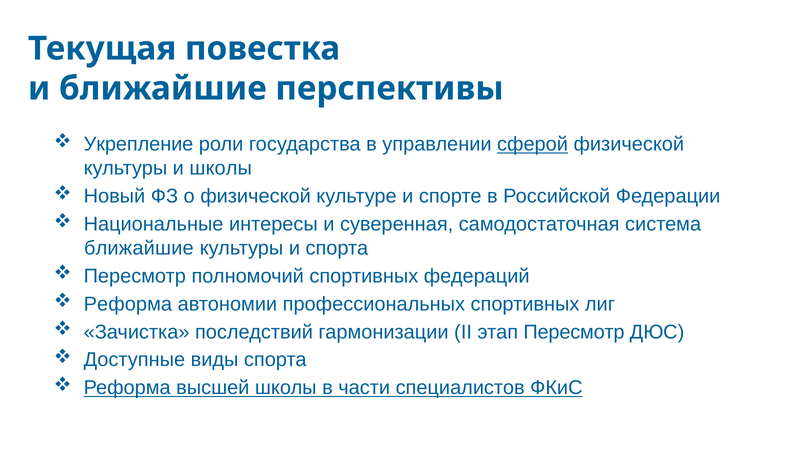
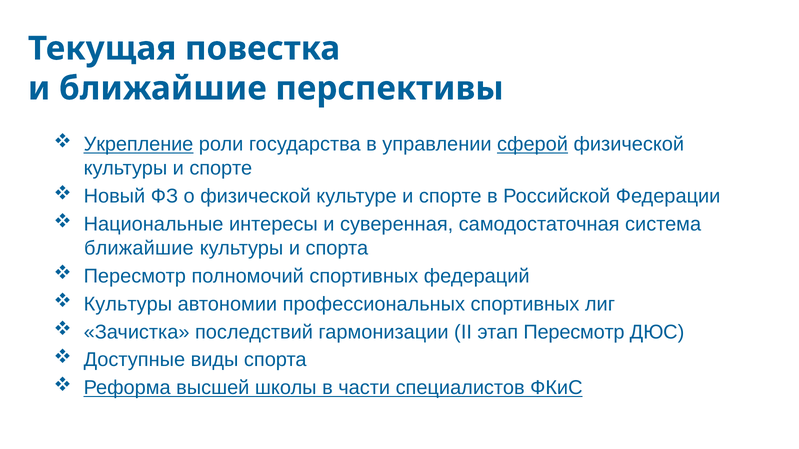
Укрепление underline: none -> present
культуры и школы: школы -> спорте
Реформа at (128, 304): Реформа -> Культуры
